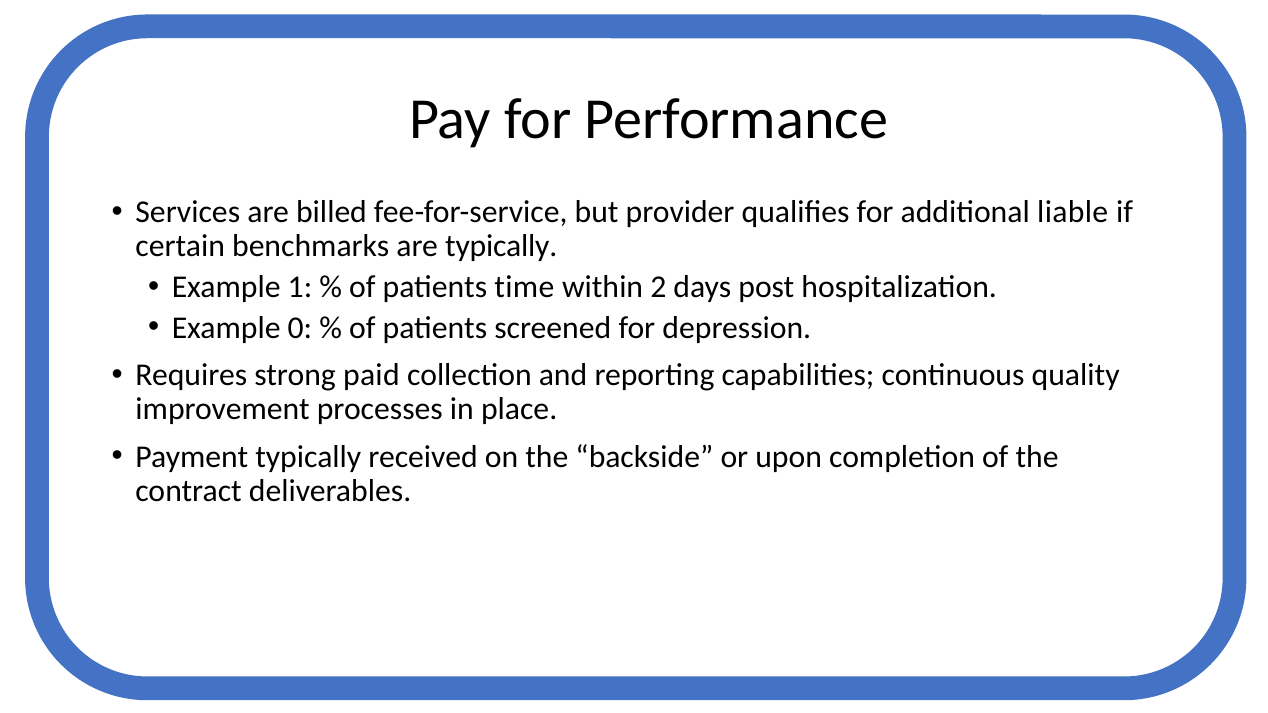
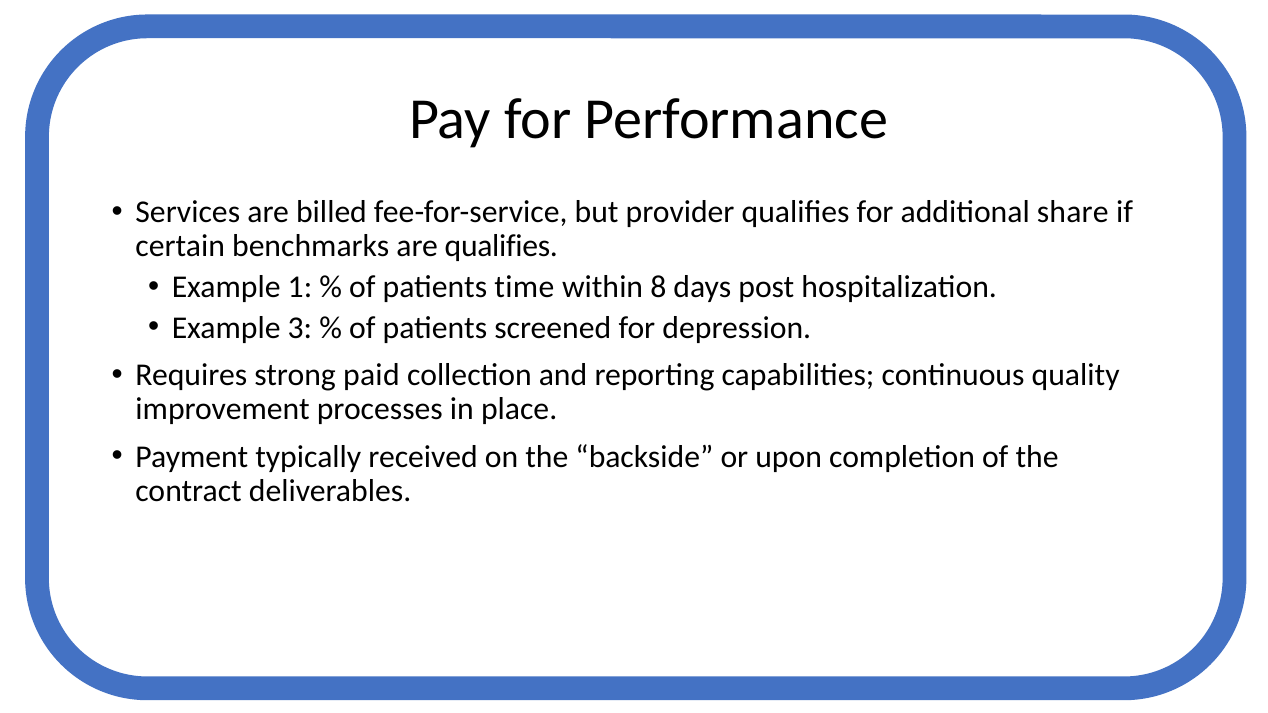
liable: liable -> share
are typically: typically -> qualifies
2: 2 -> 8
0: 0 -> 3
